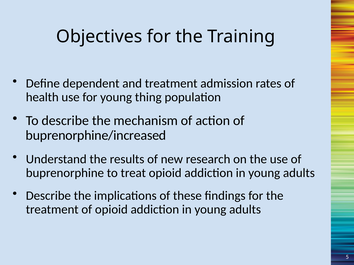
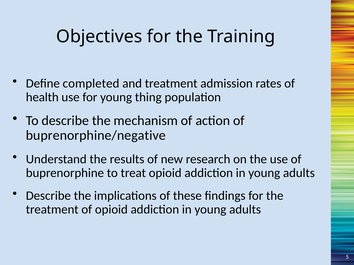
dependent: dependent -> completed
buprenorphine/increased: buprenorphine/increased -> buprenorphine/negative
